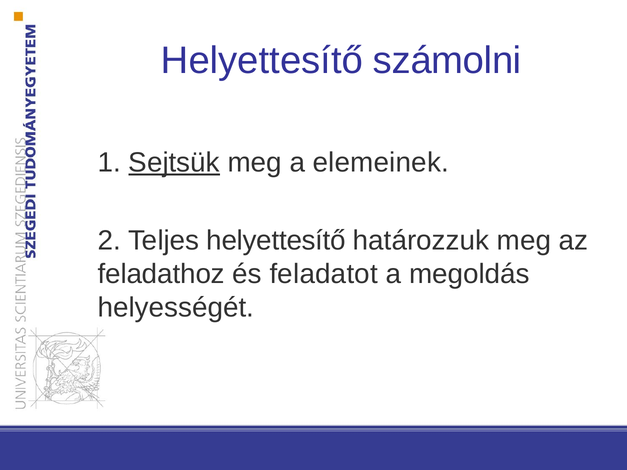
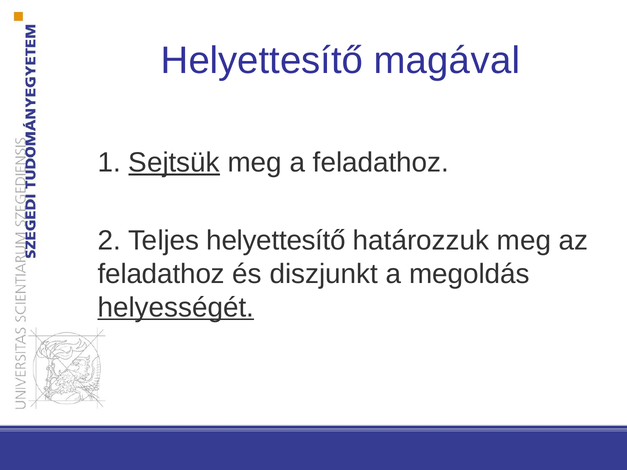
számolni: számolni -> magával
a elemeinek: elemeinek -> feladathoz
feladatot: feladatot -> diszjunkt
helyességét underline: none -> present
